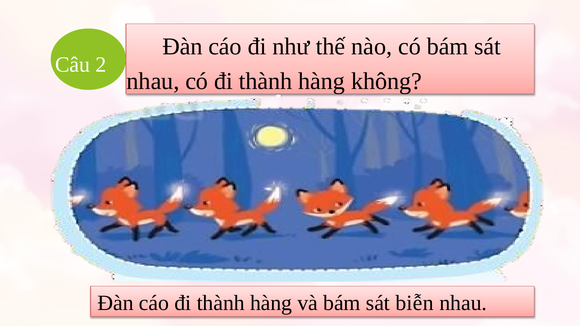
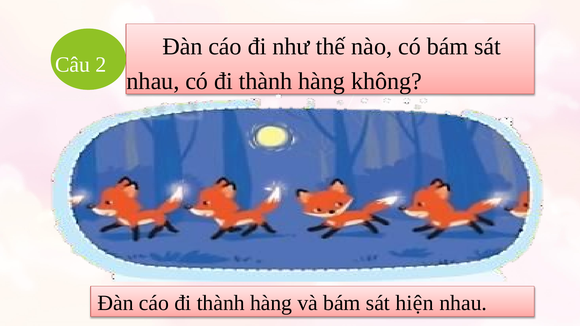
biễn: biễn -> hiện
